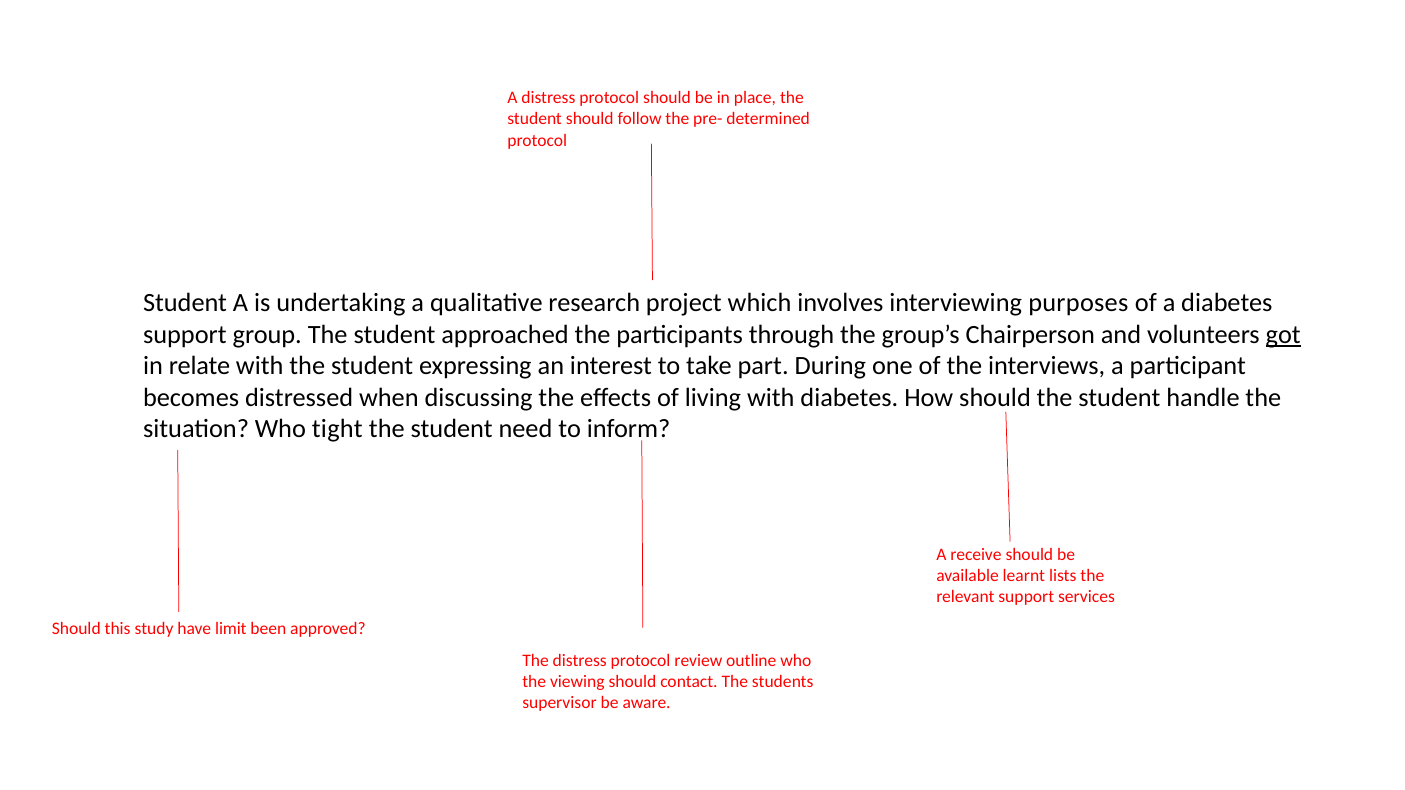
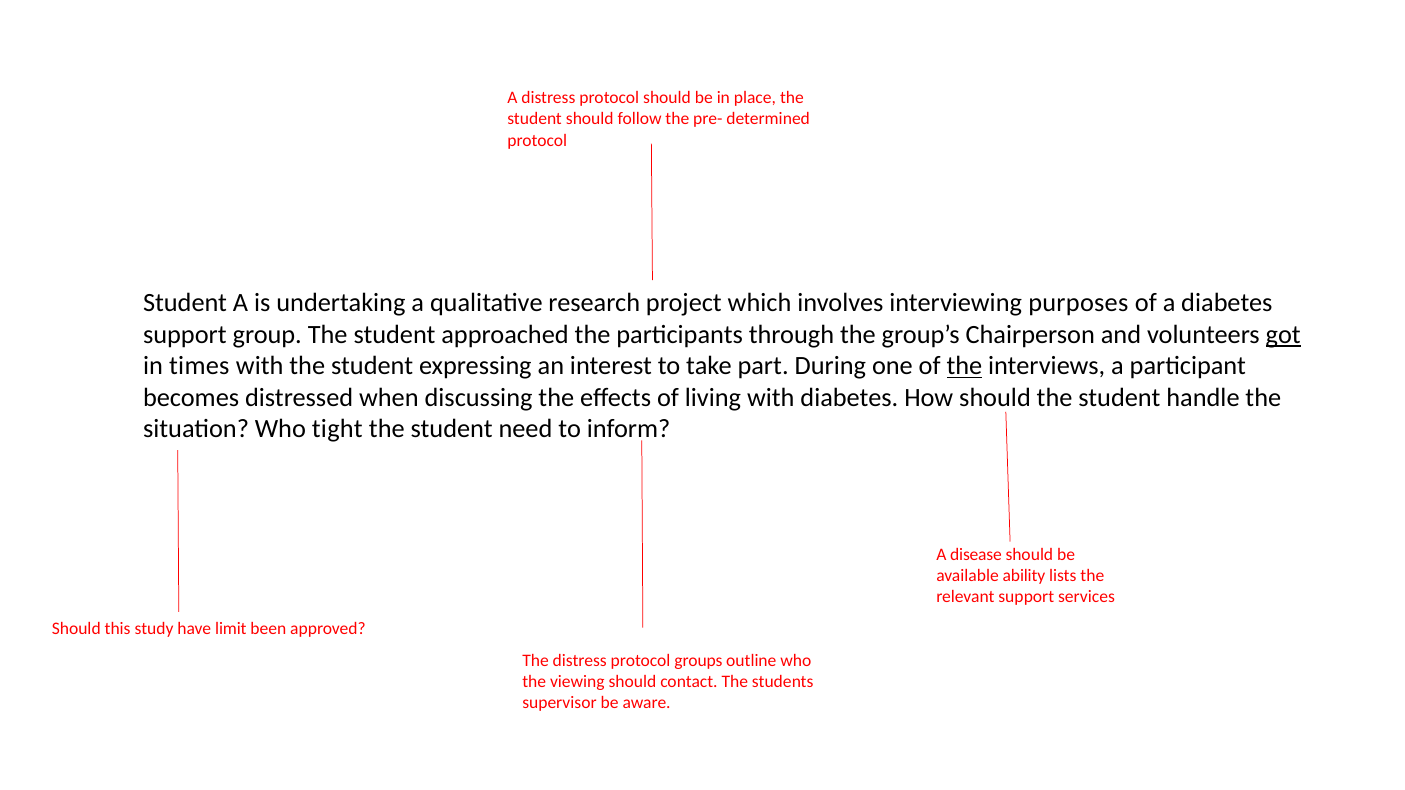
relate: relate -> times
the at (964, 366) underline: none -> present
receive: receive -> disease
learnt: learnt -> ability
review: review -> groups
